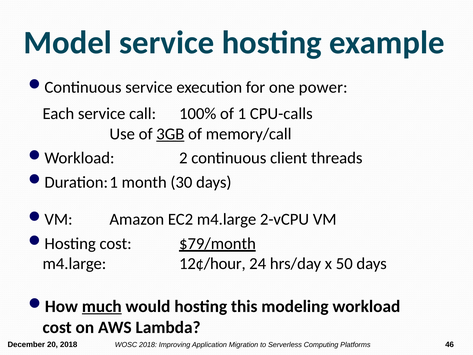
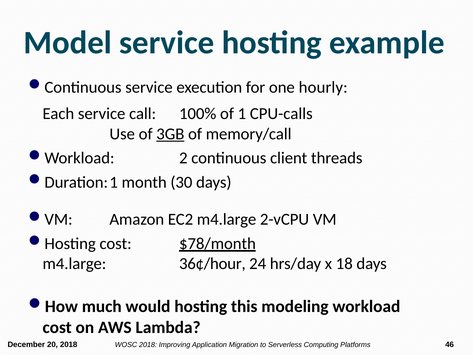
power: power -> hourly
$79/month: $79/month -> $78/month
12¢/hour: 12¢/hour -> 36¢/hour
50: 50 -> 18
much underline: present -> none
